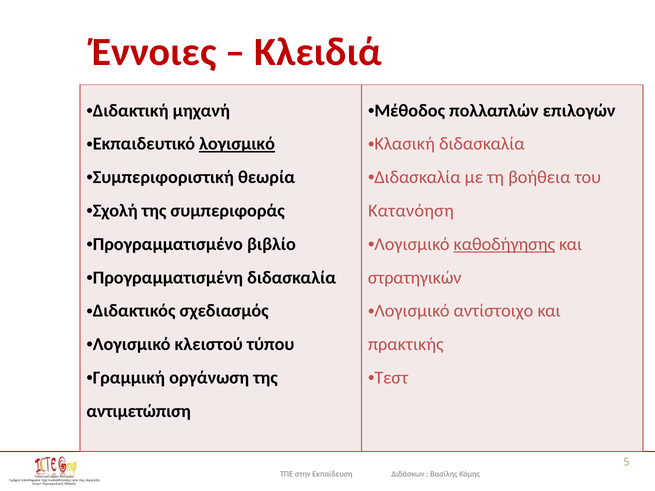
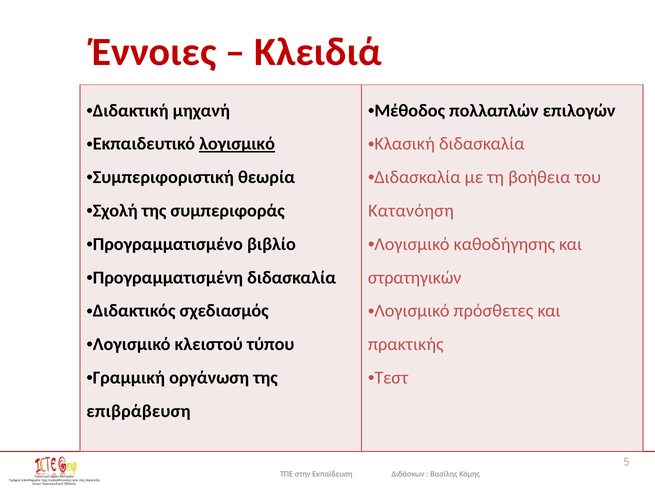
καθοδήγησης underline: present -> none
αντίστοιχο: αντίστοιχο -> πρόσθετες
αντιμετώπιση: αντιμετώπιση -> επιβράβευση
